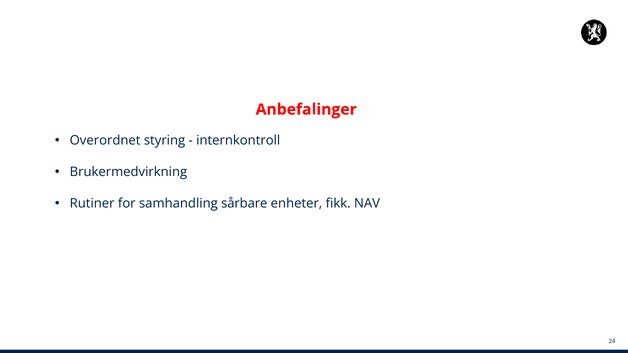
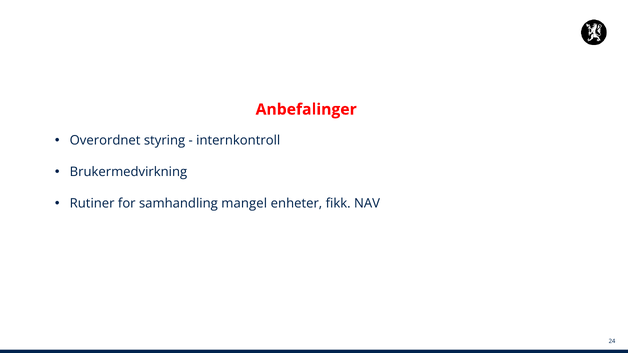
sårbare: sårbare -> mangel
